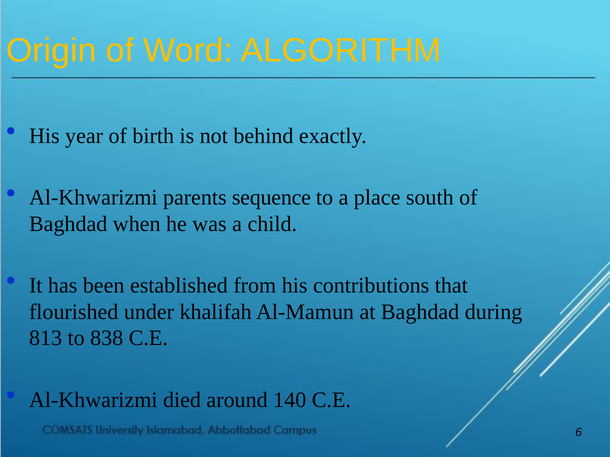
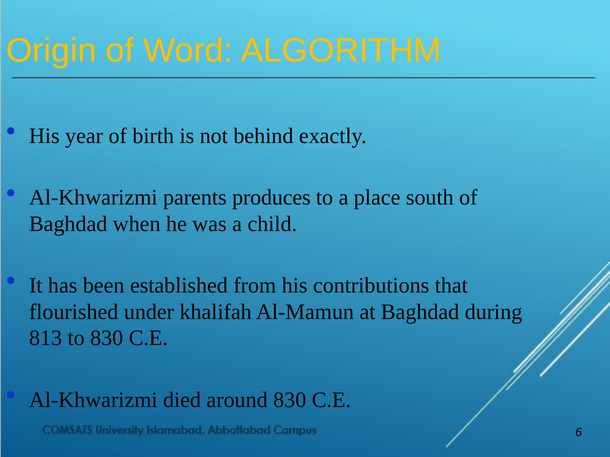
sequence: sequence -> produces
to 838: 838 -> 830
around 140: 140 -> 830
